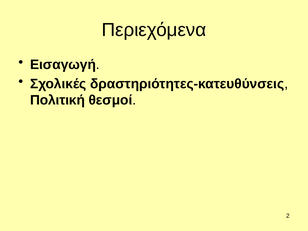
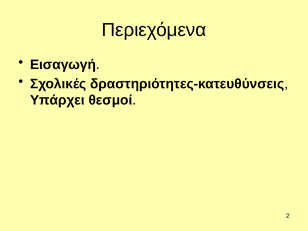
Πολιτική: Πολιτική -> Υπάρχει
